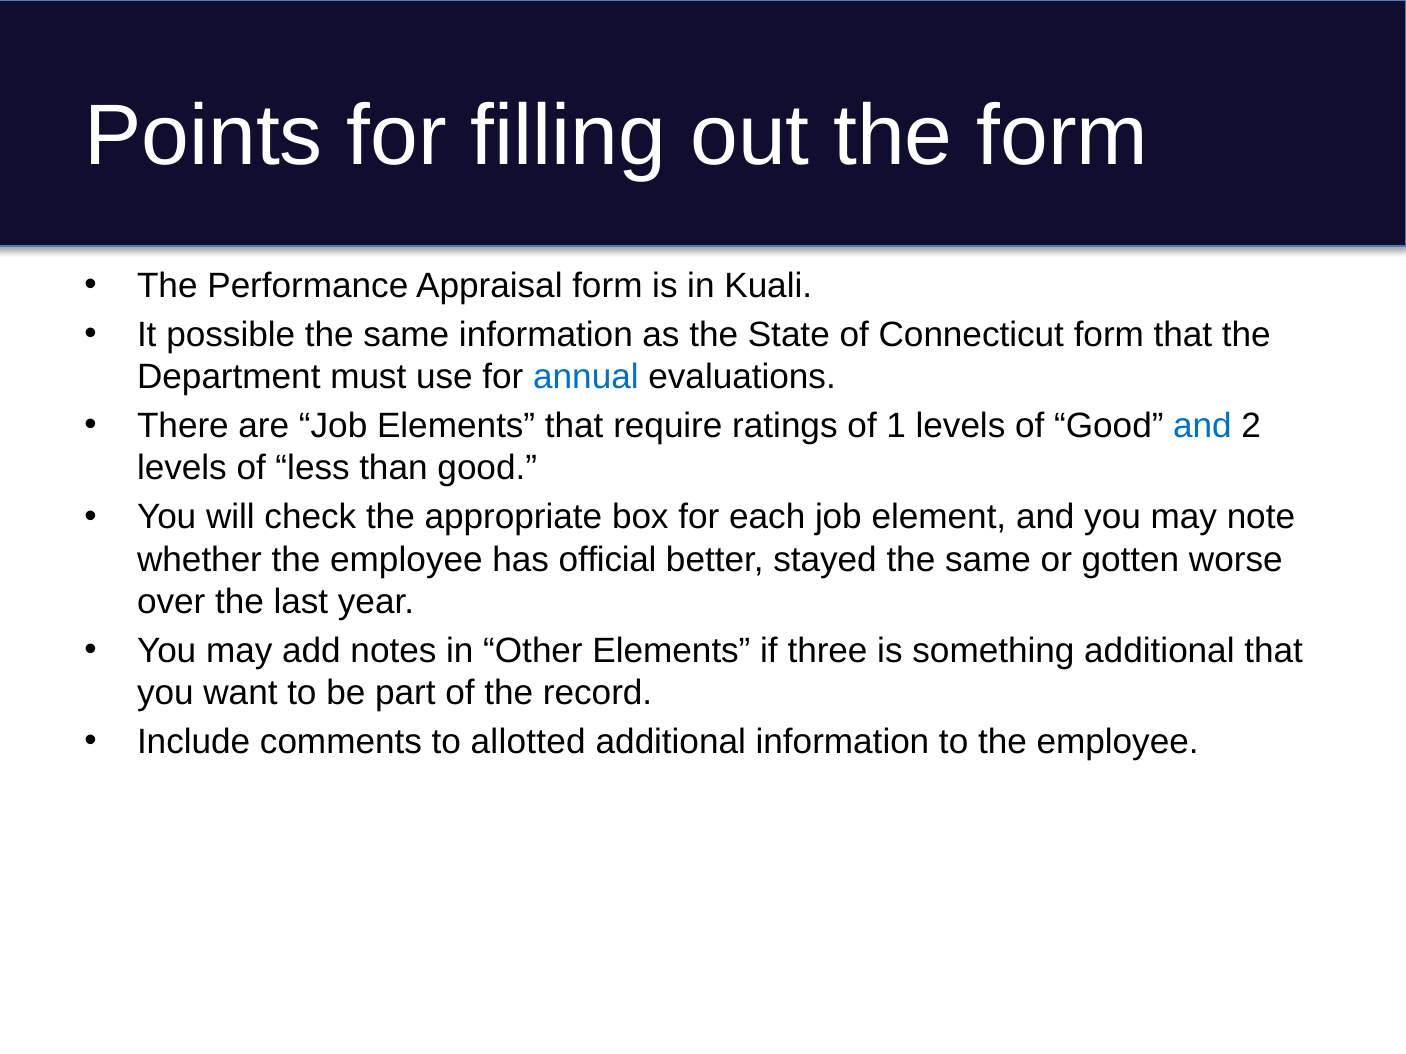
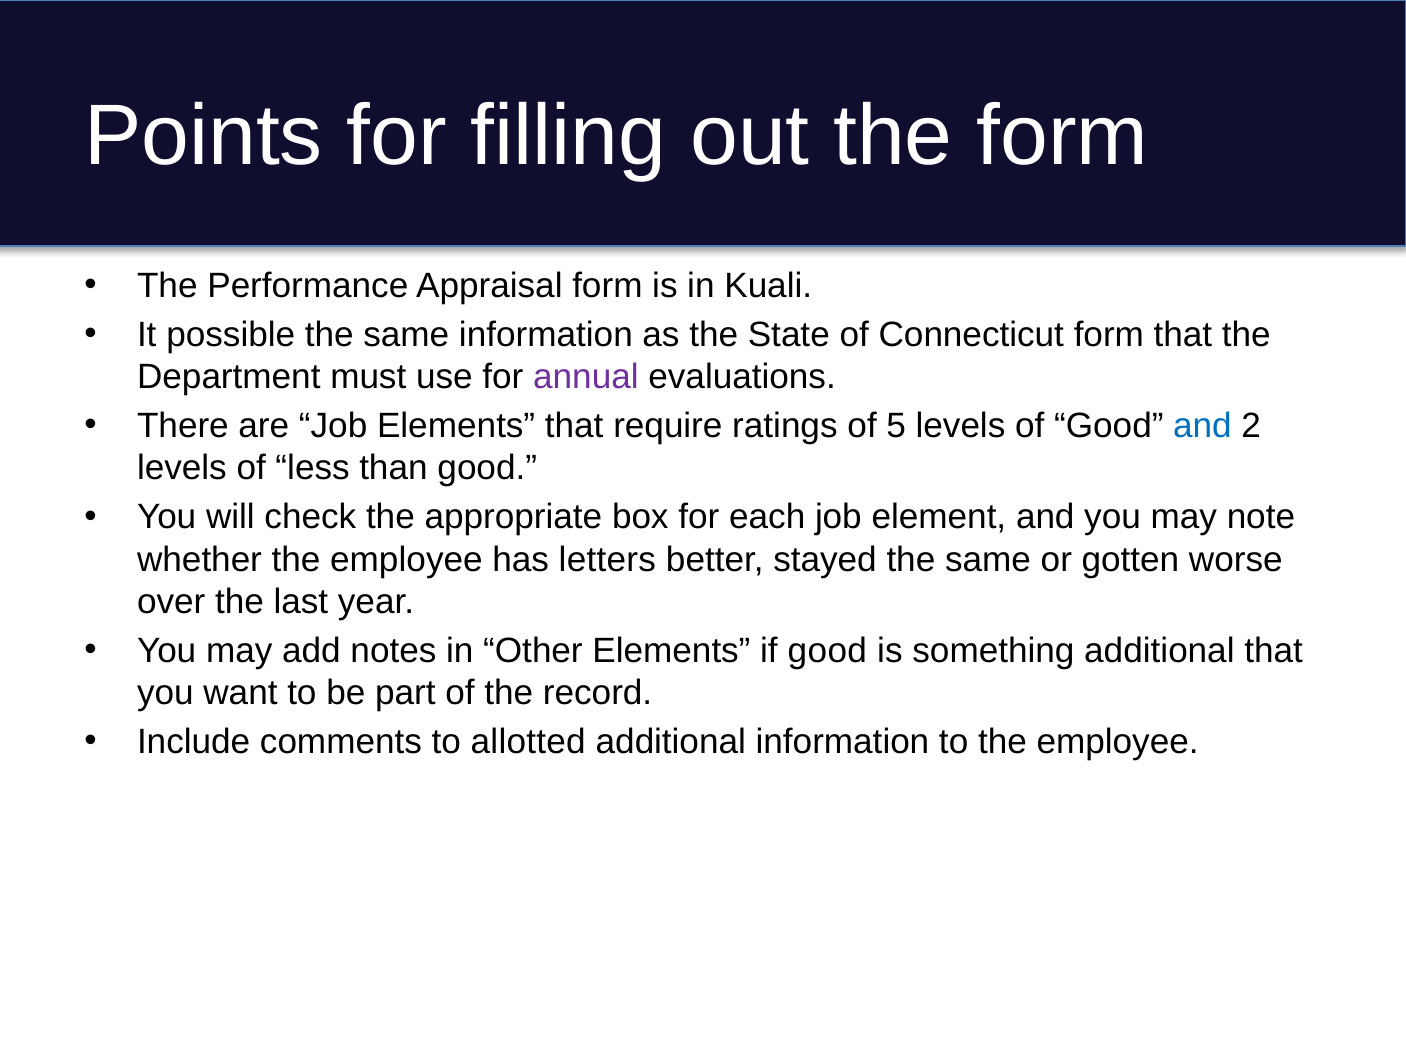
annual colour: blue -> purple
1: 1 -> 5
official: official -> letters
if three: three -> good
